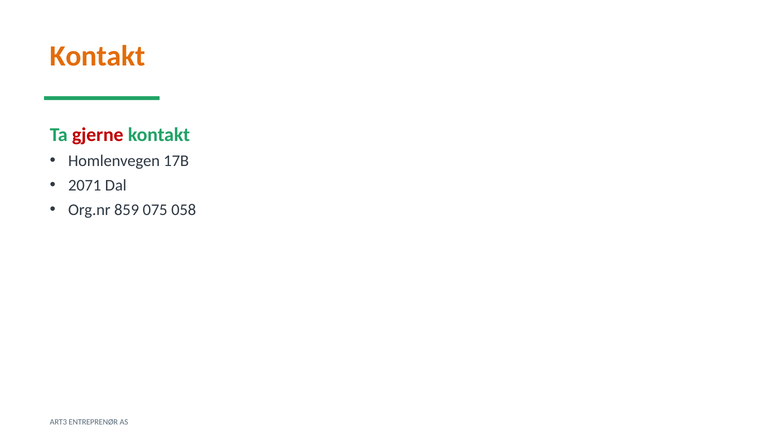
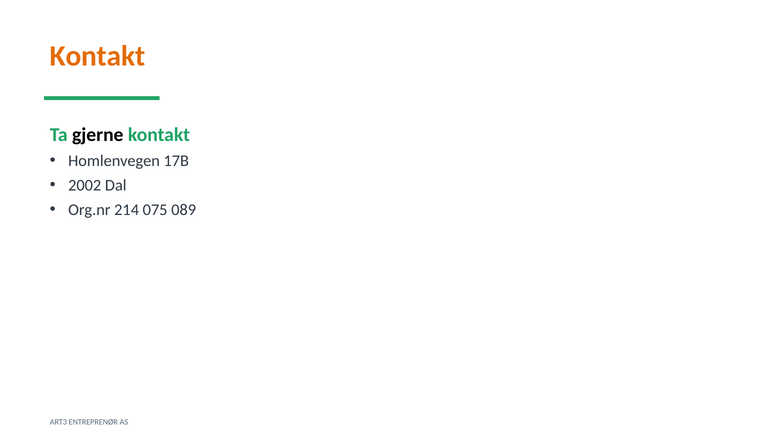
gjerne colour: red -> black
2071: 2071 -> 2002
859: 859 -> 214
058: 058 -> 089
